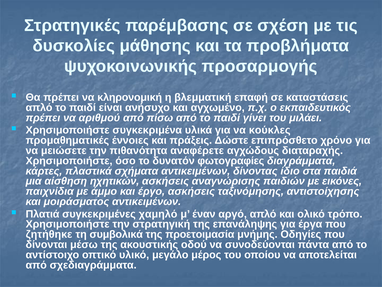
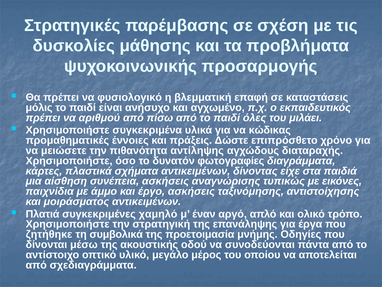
κληρονομική: κληρονομική -> φυσιολογικό
απλό at (39, 107): απλό -> μόλις
γίνει: γίνει -> όλες
κούκλες: κούκλες -> κώδικας
αναφέρετε: αναφέρετε -> αντίληψης
ίδιο: ίδιο -> είχε
ηχητικών: ηχητικών -> συνέπεια
παιδιών: παιδιών -> τυπικώς
